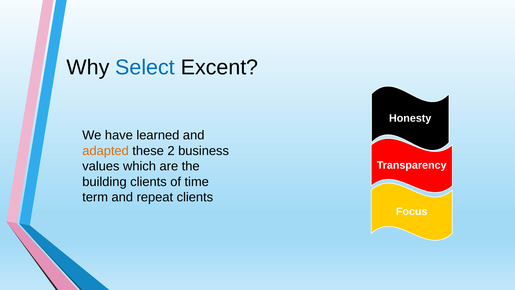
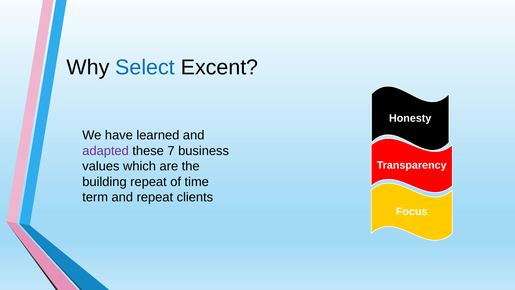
adapted colour: orange -> purple
2: 2 -> 7
building clients: clients -> repeat
